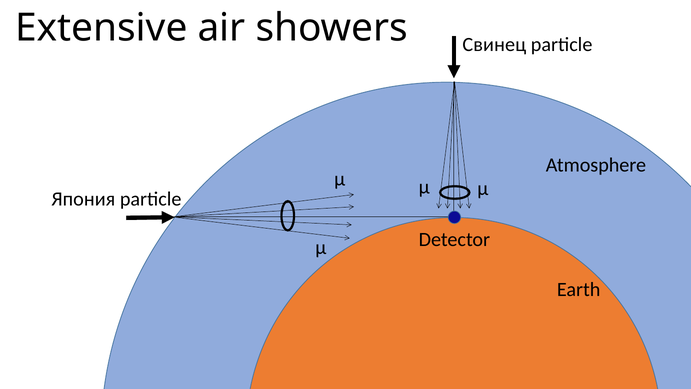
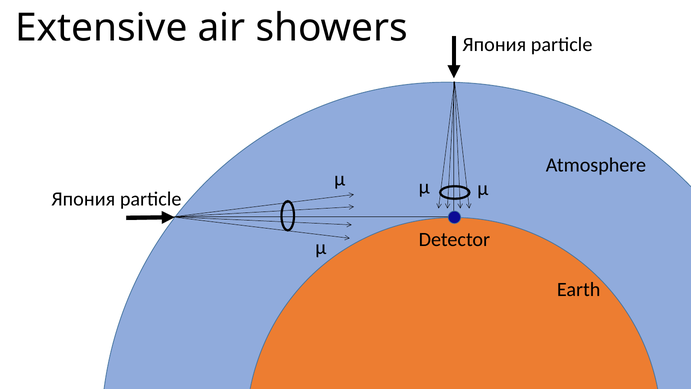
Свинец at (494, 44): Свинец -> Япония
